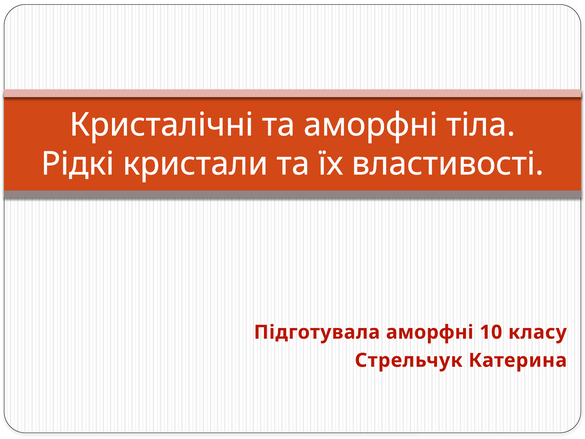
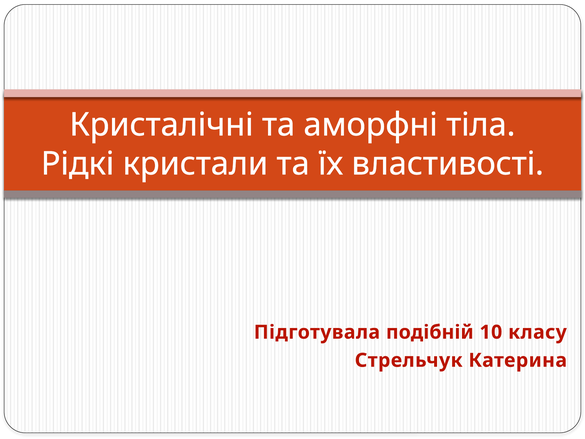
Підготувала аморфні: аморфні -> подібній
